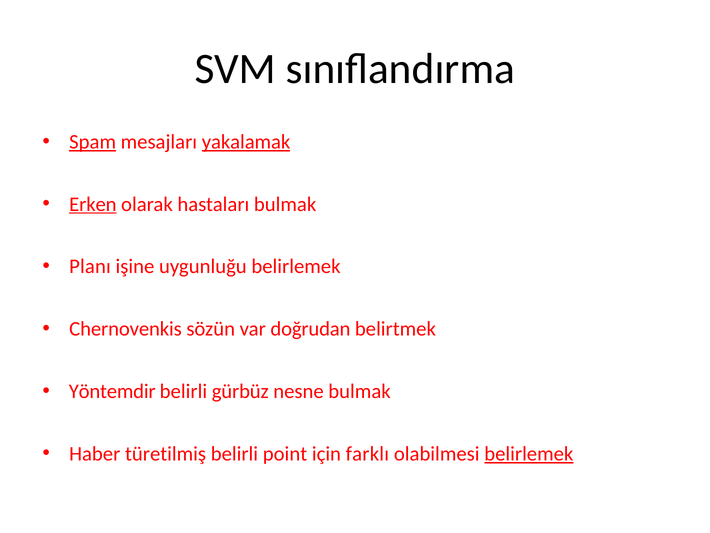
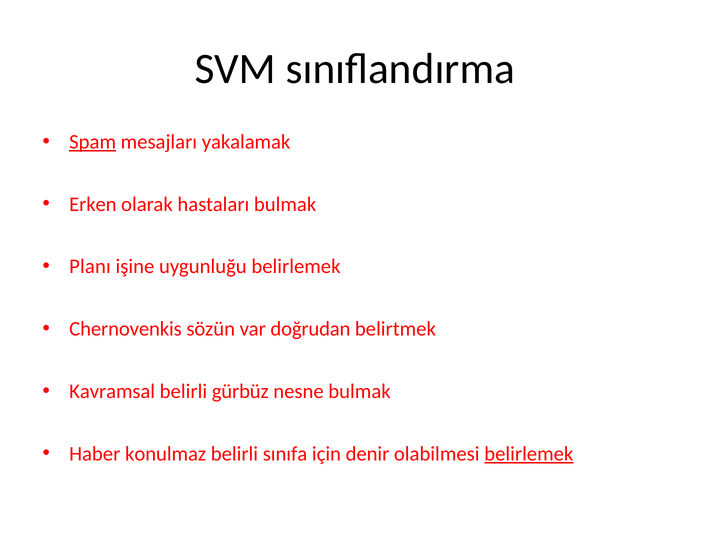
yakalamak underline: present -> none
Erken underline: present -> none
Yöntemdir: Yöntemdir -> Kavramsal
türetilmiş: türetilmiş -> konulmaz
point: point -> sınıfa
farklı: farklı -> denir
